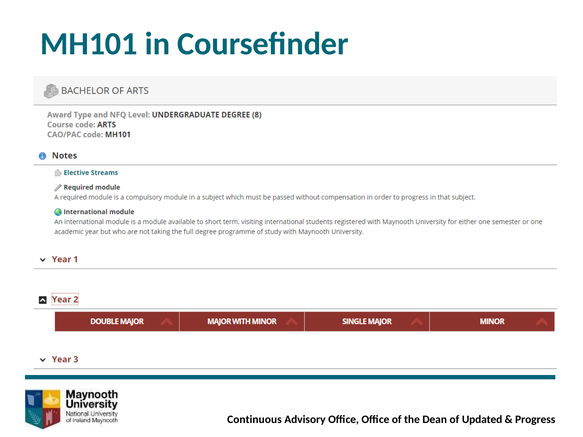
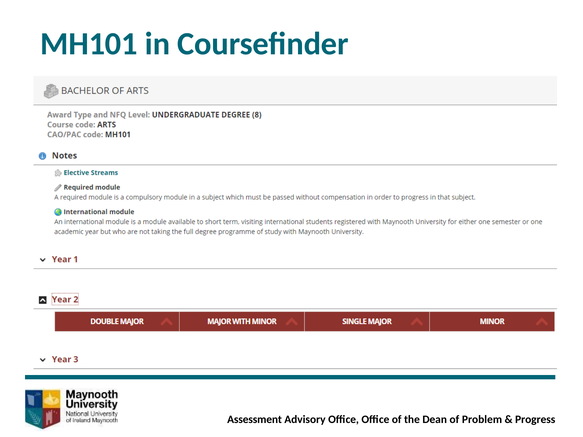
Continuous: Continuous -> Assessment
Updated: Updated -> Problem
